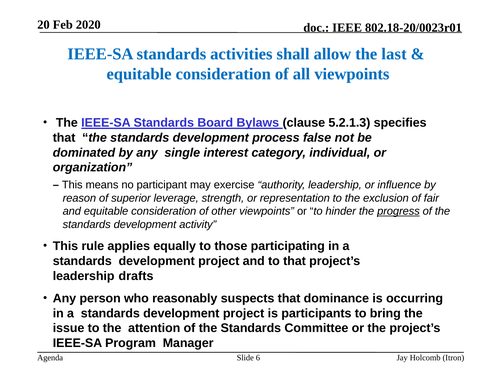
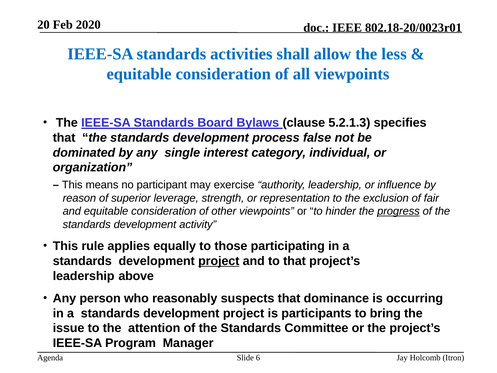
last: last -> less
project at (219, 261) underline: none -> present
drafts: drafts -> above
